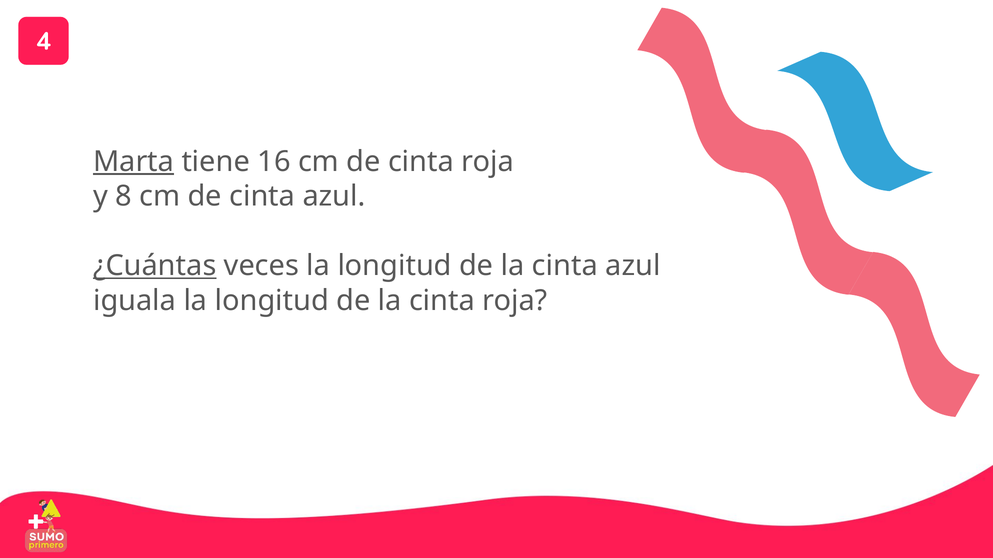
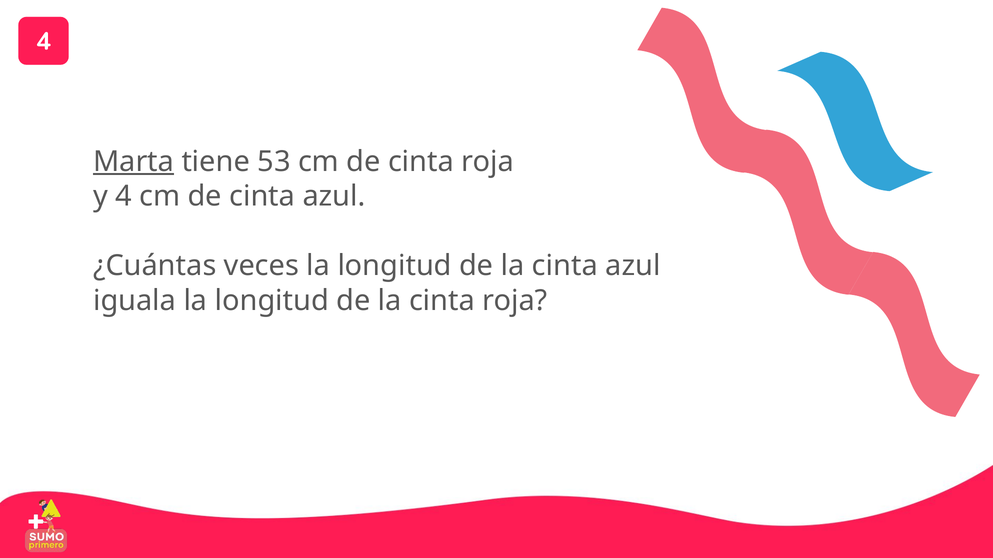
16: 16 -> 53
y 8: 8 -> 4
¿Cuántas underline: present -> none
